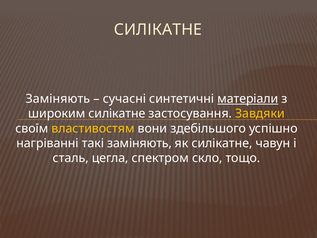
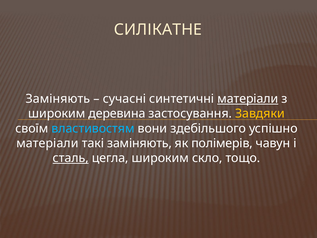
широким силікатне: силікатне -> деревина
властивостям colour: yellow -> light blue
нагріванні at (47, 143): нагріванні -> матеріали
як силікатне: силікатне -> полімерів
сталь underline: none -> present
цегла спектром: спектром -> широким
